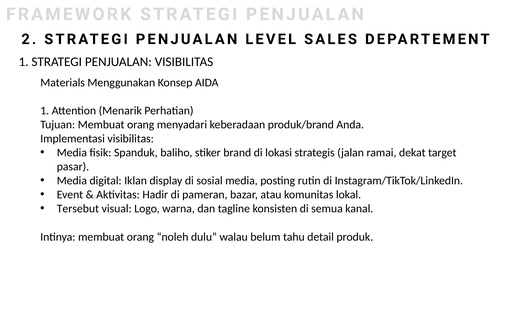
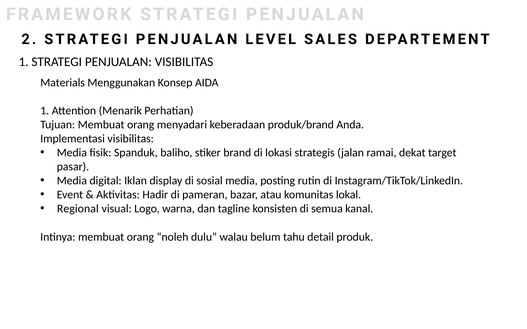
Tersebut: Tersebut -> Regional
